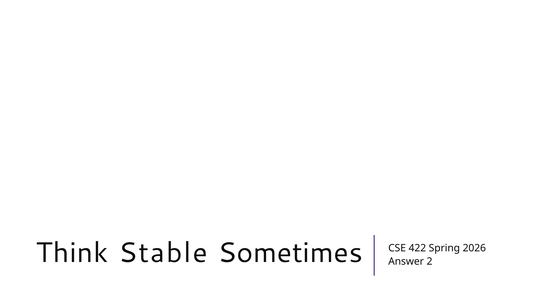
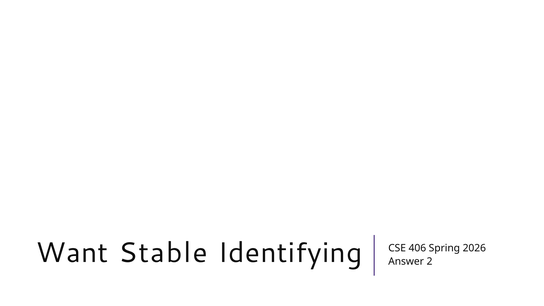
Think: Think -> Want
Sometimes: Sometimes -> Identifying
422: 422 -> 406
